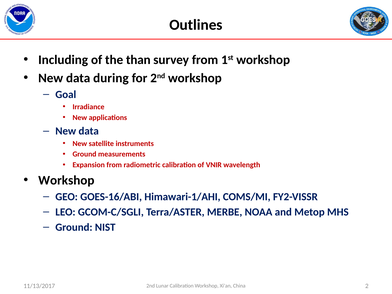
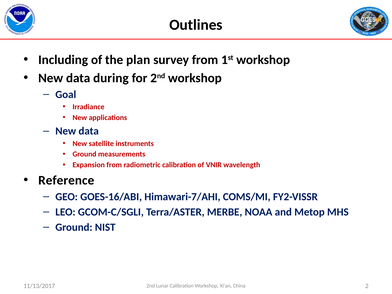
than: than -> plan
Workshop at (66, 180): Workshop -> Reference
Himawari-1/AHI: Himawari-1/AHI -> Himawari-7/AHI
